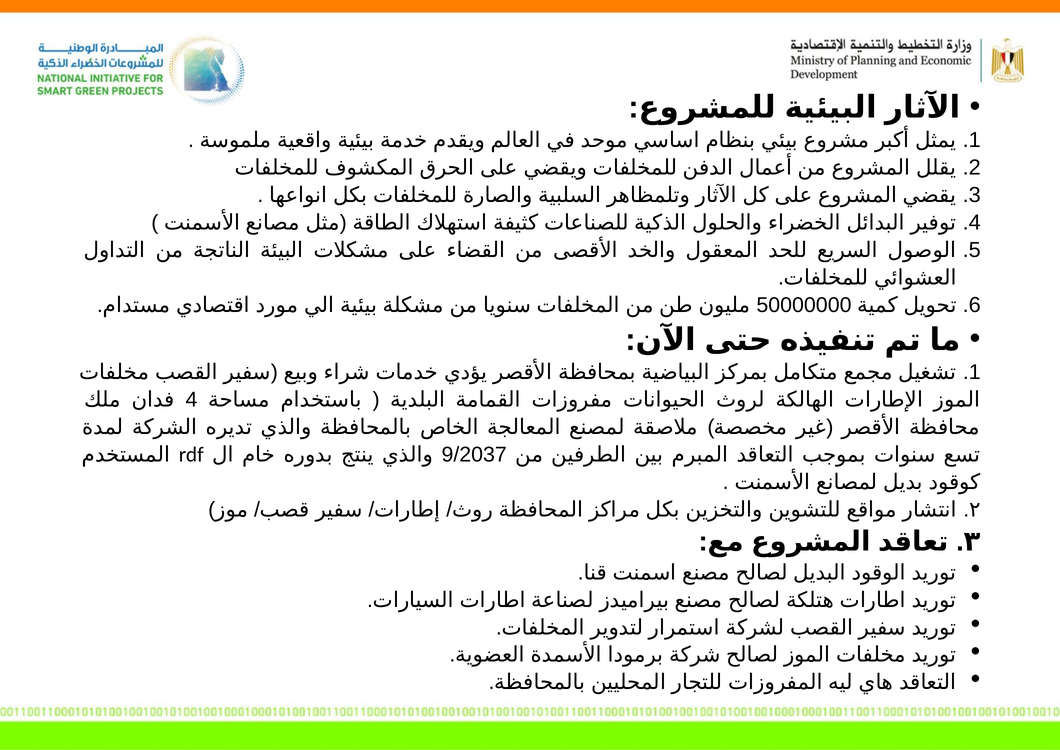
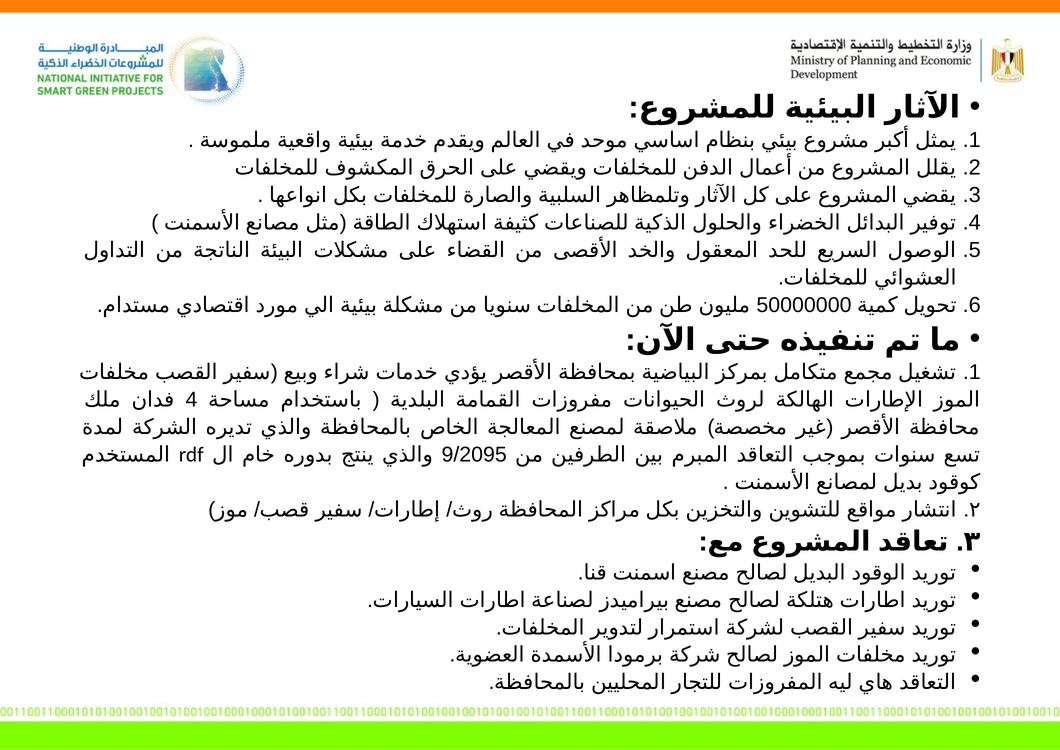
9/2037: 9/2037 -> 9/2095
